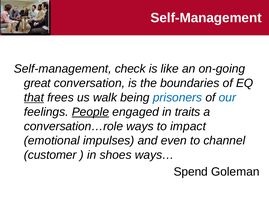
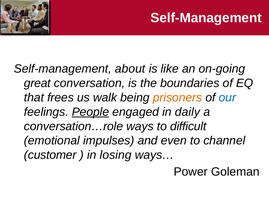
check: check -> about
that underline: present -> none
prisoners colour: blue -> orange
traits: traits -> daily
impact: impact -> difficult
shoes: shoes -> losing
Spend: Spend -> Power
